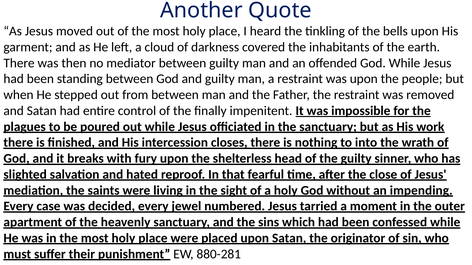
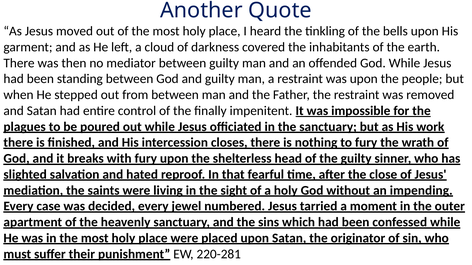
to into: into -> fury
880-281: 880-281 -> 220-281
